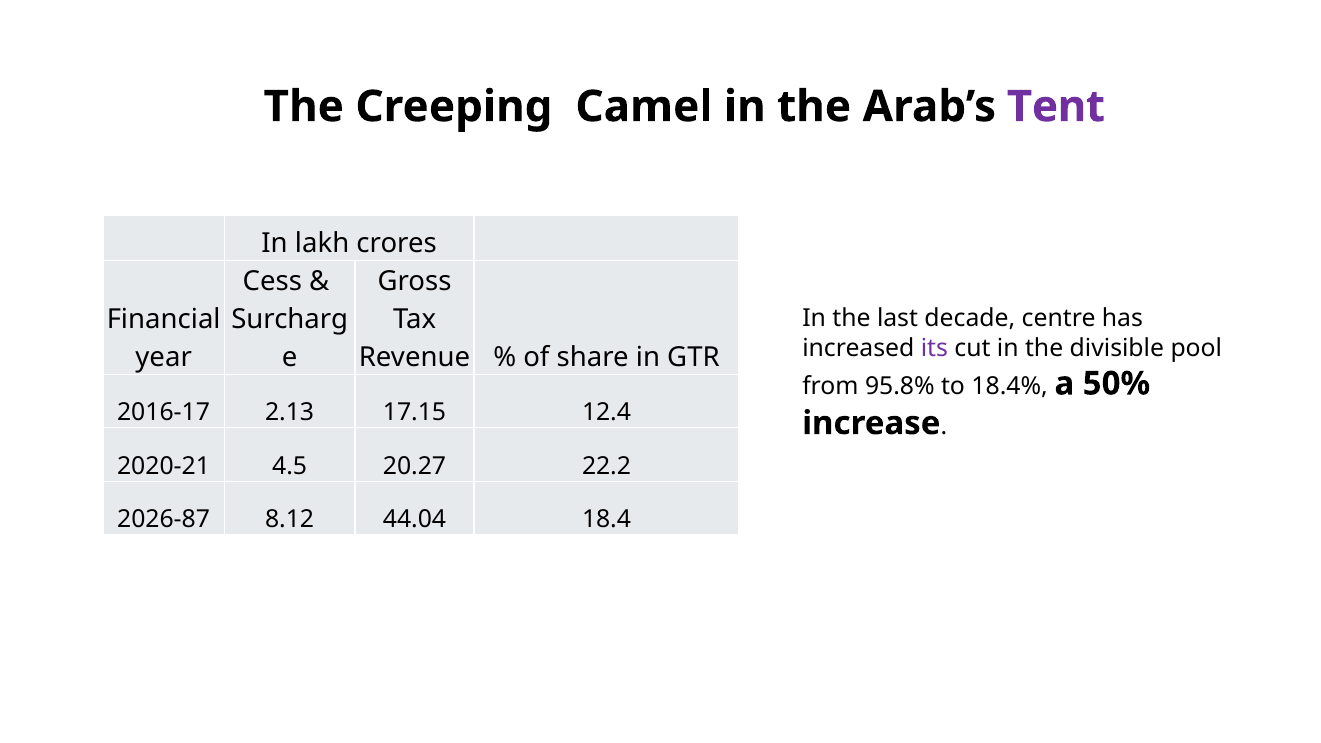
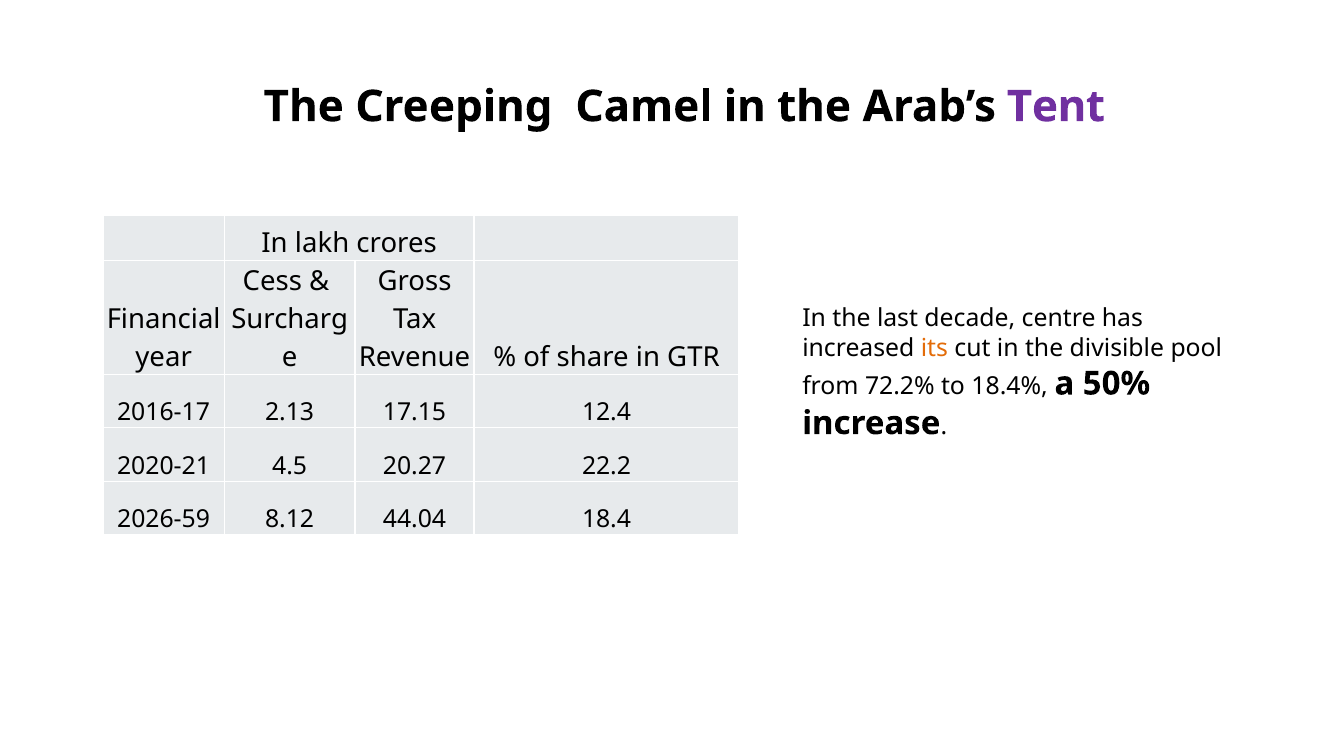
its colour: purple -> orange
95.8%: 95.8% -> 72.2%
2026-87: 2026-87 -> 2026-59
